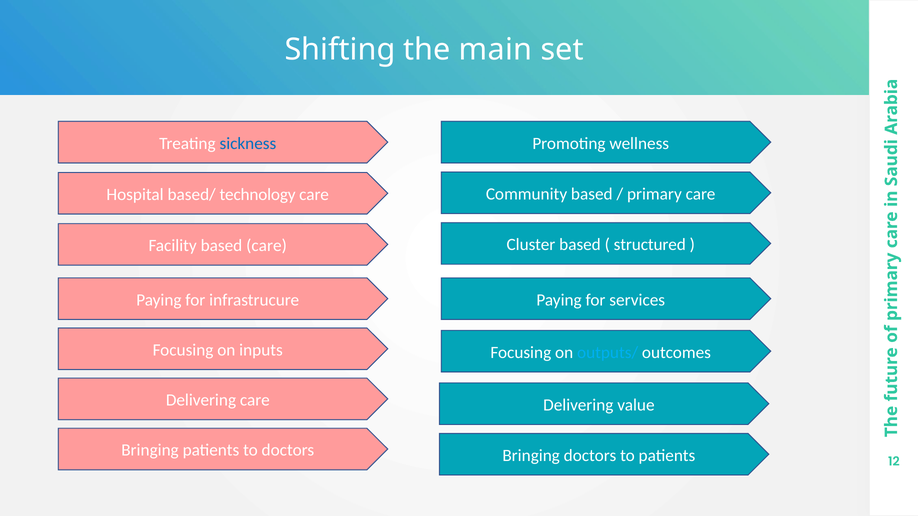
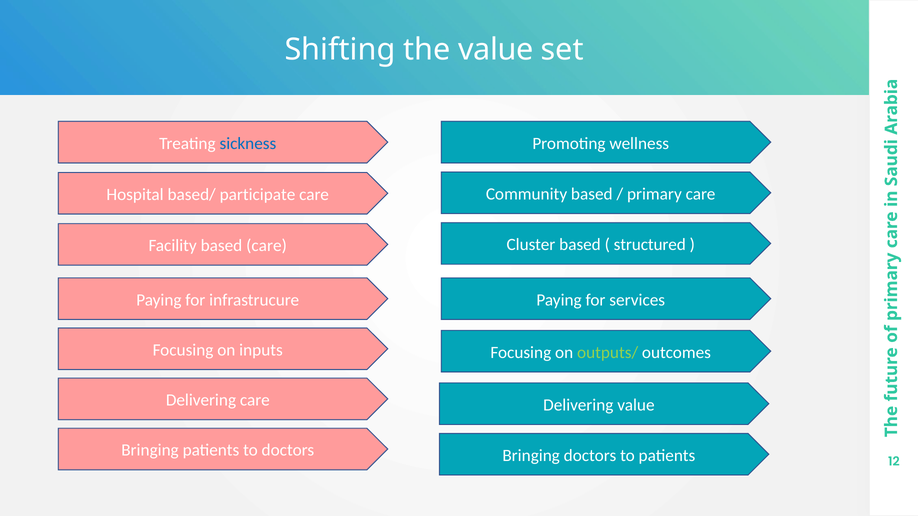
the main: main -> value
technology: technology -> participate
outputs/ colour: light blue -> light green
